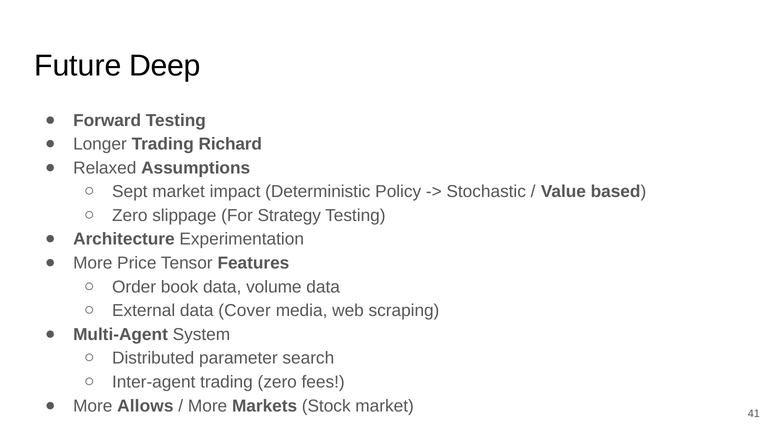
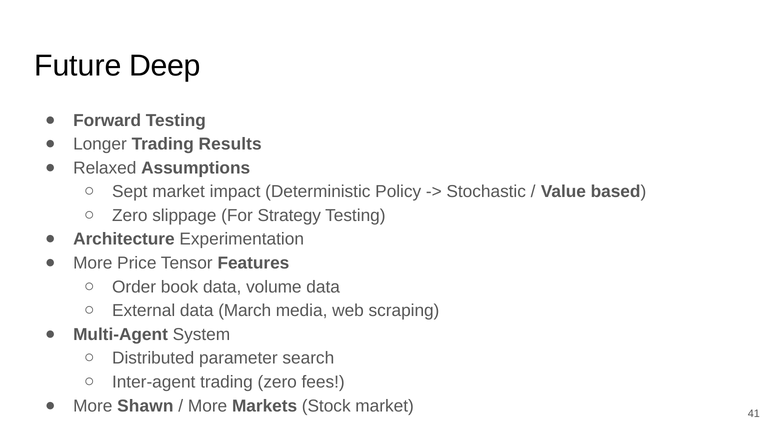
Richard: Richard -> Results
Cover: Cover -> March
Allows: Allows -> Shawn
